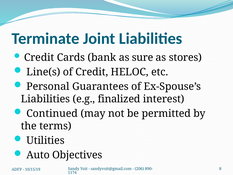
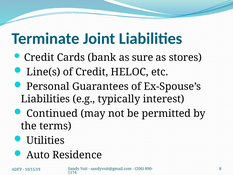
finalized: finalized -> typically
Objectives: Objectives -> Residence
